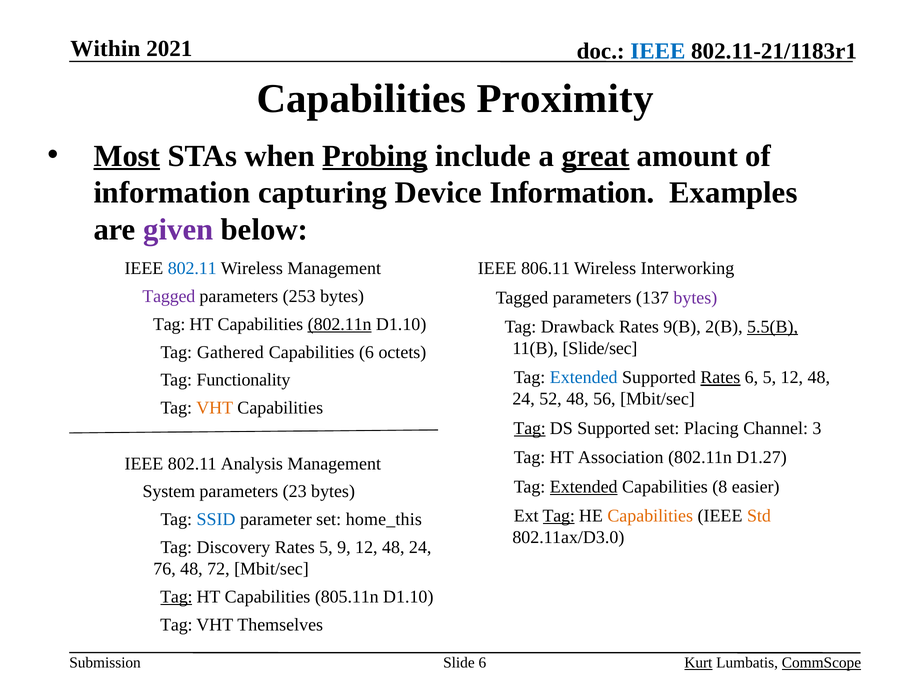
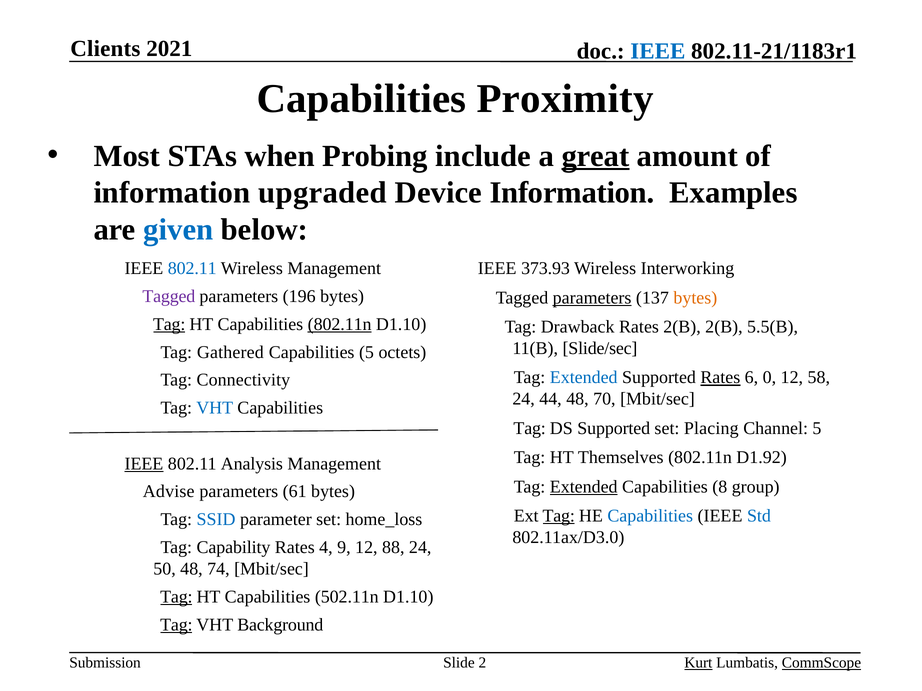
Within: Within -> Clients
Most underline: present -> none
Probing underline: present -> none
capturing: capturing -> upgraded
given colour: purple -> blue
806.11: 806.11 -> 373.93
253: 253 -> 196
parameters at (592, 298) underline: none -> present
bytes at (695, 298) colour: purple -> orange
Tag at (169, 324) underline: none -> present
Rates 9(B: 9(B -> 2(B
5.5(B underline: present -> none
Capabilities 6: 6 -> 5
6 5: 5 -> 0
48 at (819, 378): 48 -> 58
Functionality: Functionality -> Connectivity
52: 52 -> 44
56: 56 -> 70
VHT at (215, 408) colour: orange -> blue
Tag at (530, 429) underline: present -> none
Channel 3: 3 -> 5
Association: Association -> Themselves
D1.27: D1.27 -> D1.92
IEEE at (144, 464) underline: none -> present
easier: easier -> group
System: System -> Advise
23: 23 -> 61
Capabilities at (650, 516) colour: orange -> blue
Std colour: orange -> blue
home_this: home_this -> home_loss
Discovery: Discovery -> Capability
Rates 5: 5 -> 4
9 12 48: 48 -> 88
76: 76 -> 50
72: 72 -> 74
805.11n: 805.11n -> 502.11n
Tag at (176, 625) underline: none -> present
Themselves: Themselves -> Background
Slide 6: 6 -> 2
